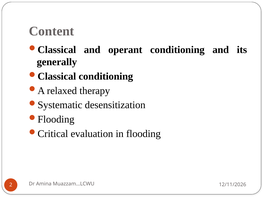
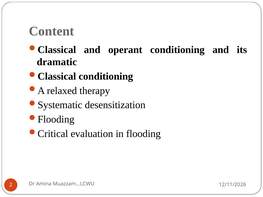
generally: generally -> dramatic
